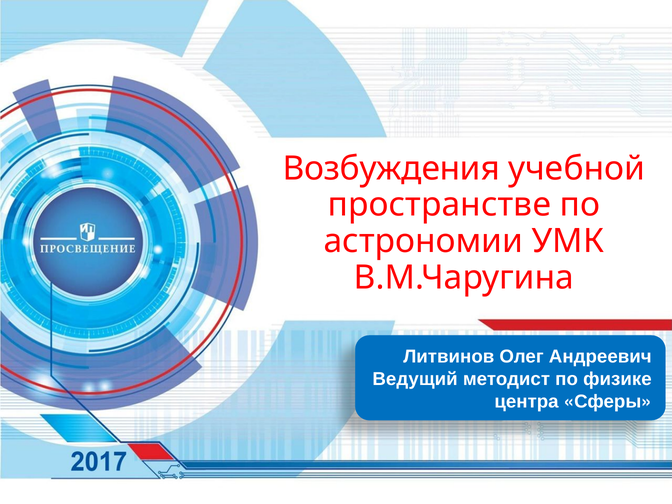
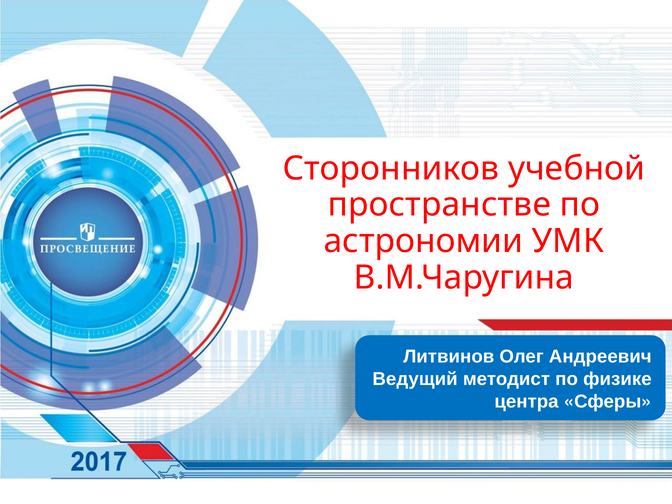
Возбуждения: Возбуждения -> Сторонников
